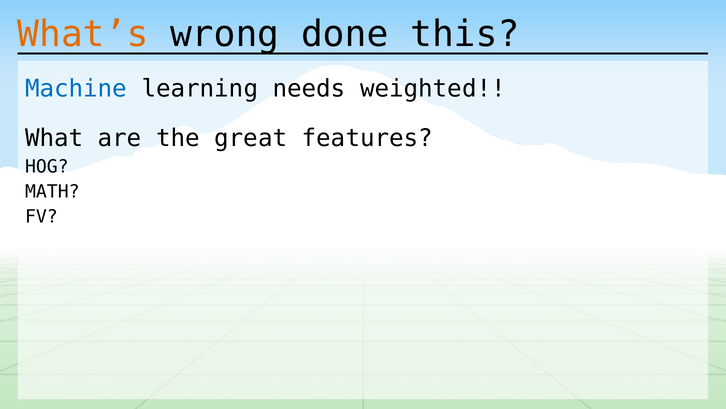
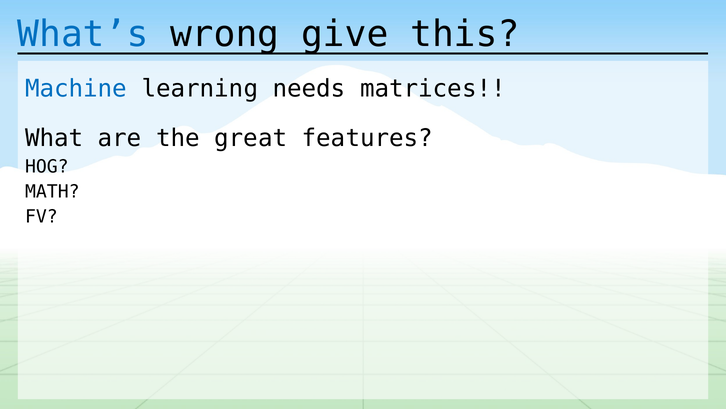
What’s colour: orange -> blue
done: done -> give
weighted: weighted -> matrices
